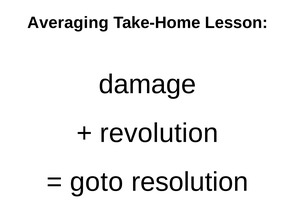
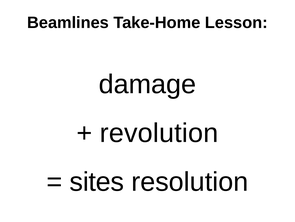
Averaging: Averaging -> Beamlines
goto: goto -> sites
